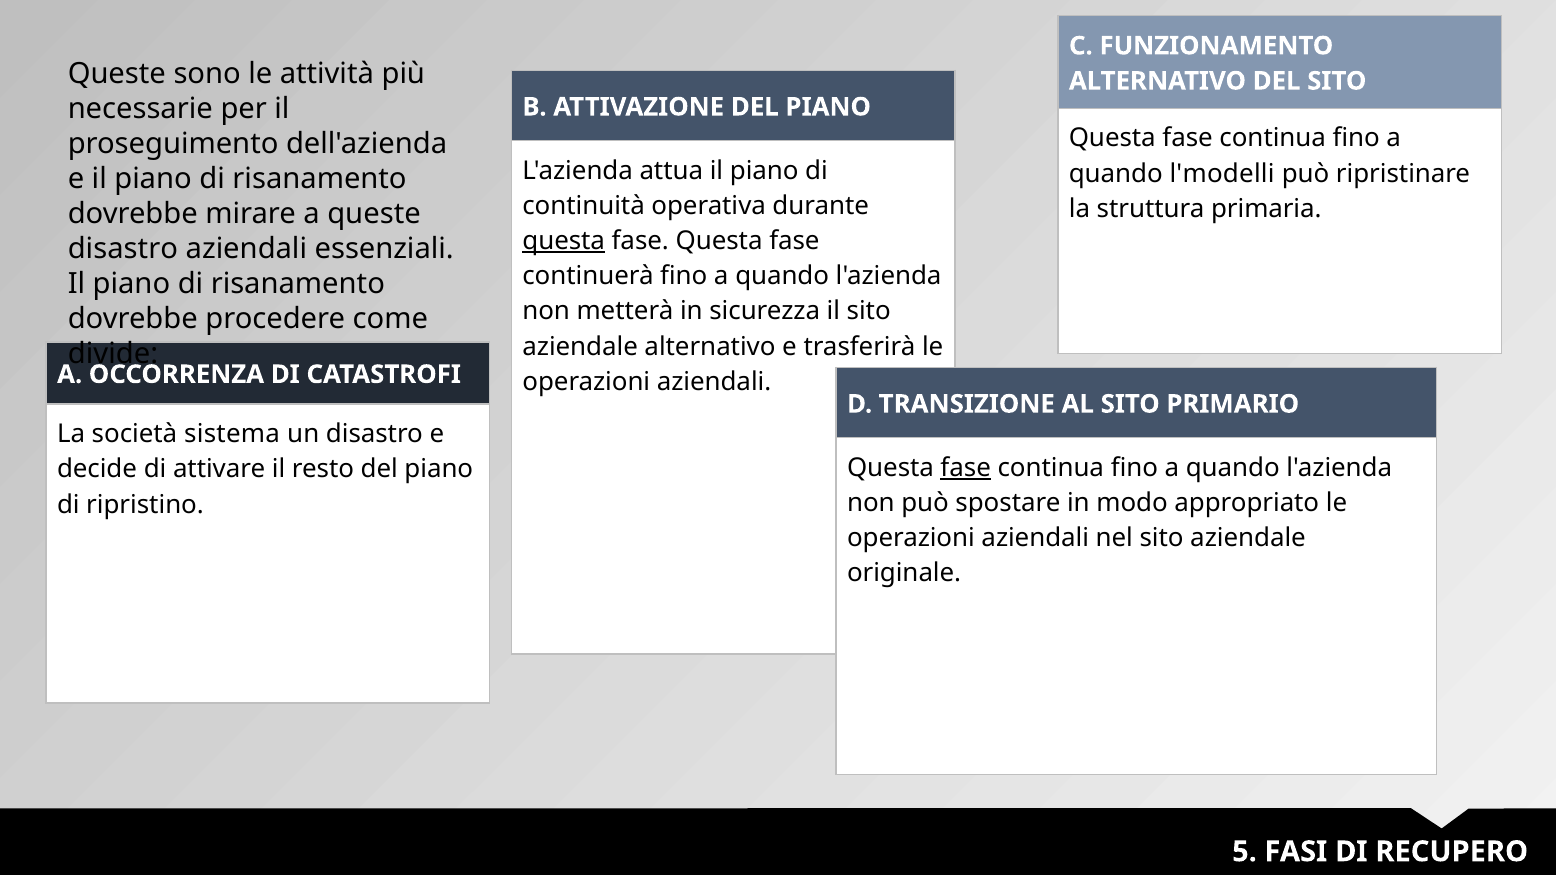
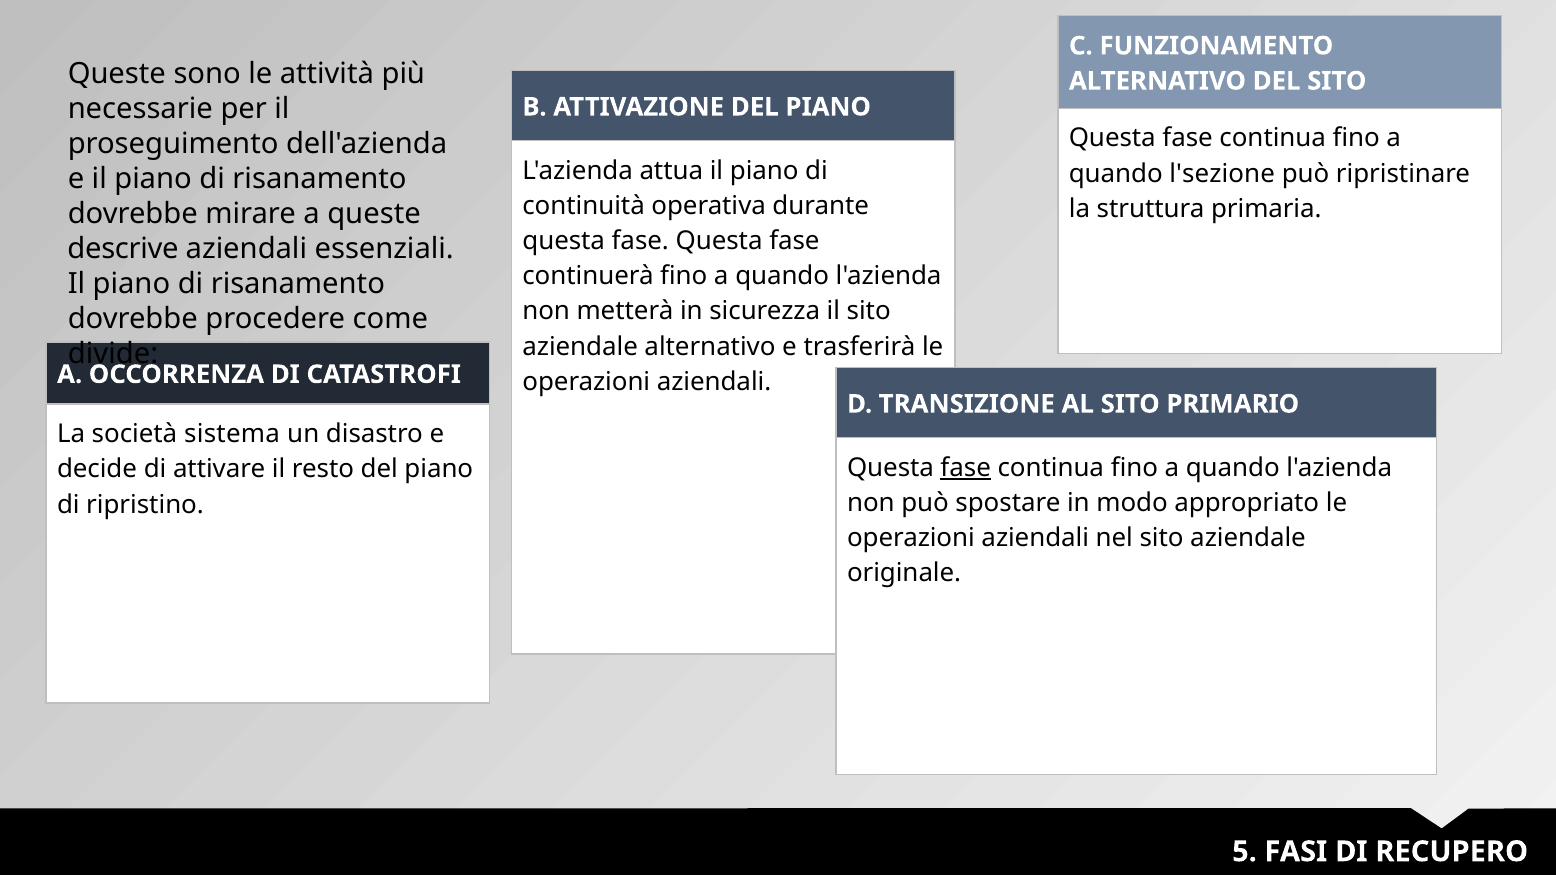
l'modelli: l'modelli -> l'sezione
questa at (564, 241) underline: present -> none
disastro at (123, 249): disastro -> descrive
